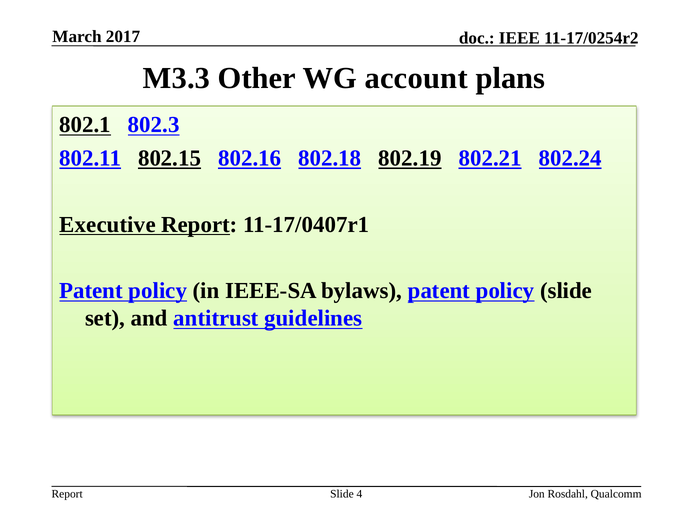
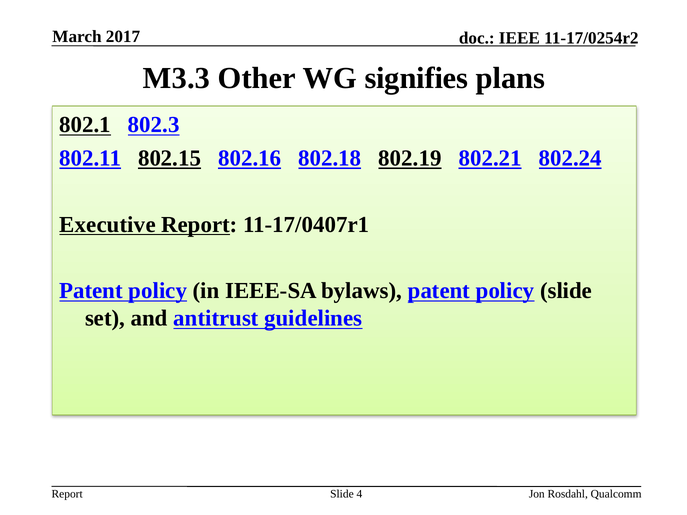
account: account -> signifies
